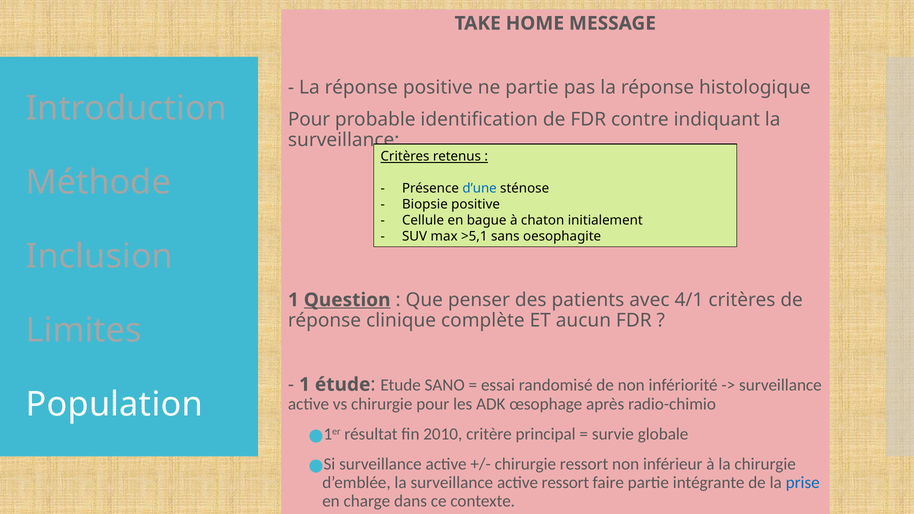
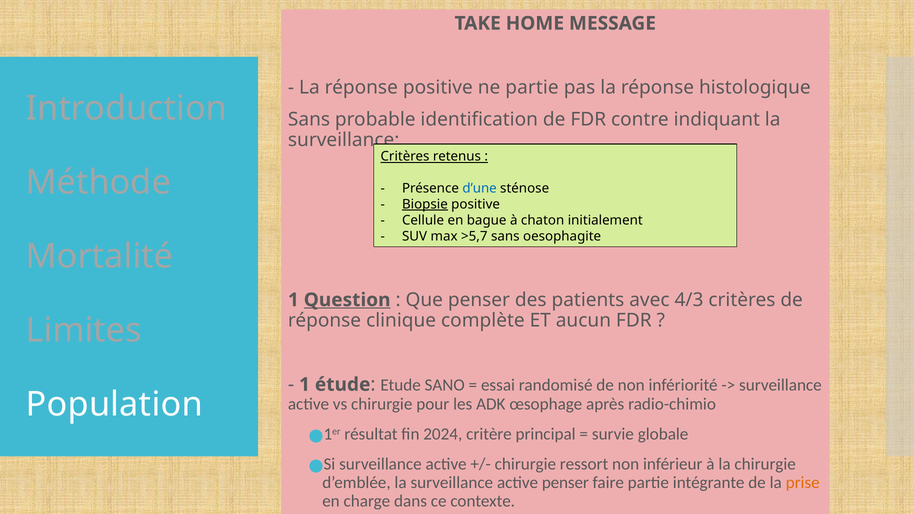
Pour at (309, 119): Pour -> Sans
Biopsie underline: none -> present
>5,1: >5,1 -> >5,7
Inclusion: Inclusion -> Mortalité
4/1: 4/1 -> 4/3
2010: 2010 -> 2024
active ressort: ressort -> penser
prise colour: blue -> orange
